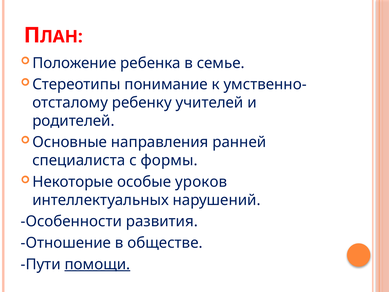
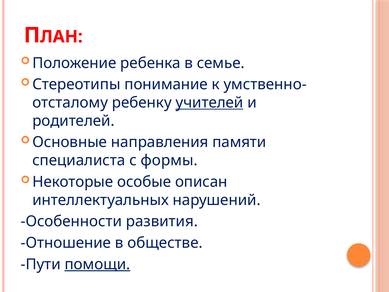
учителей underline: none -> present
ранней: ранней -> памяти
уроков: уроков -> описан
